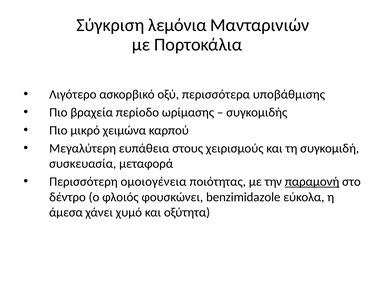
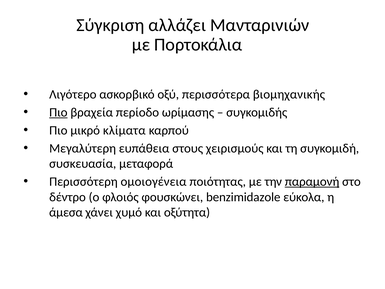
λεμόνια: λεμόνια -> αλλάζει
υποβάθμισης: υποβάθμισης -> βιομηχανικής
Πιο at (58, 112) underline: none -> present
χειμώνα: χειμώνα -> κλίματα
